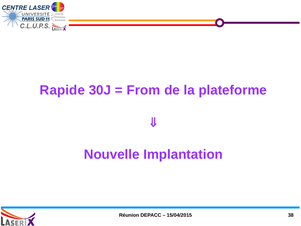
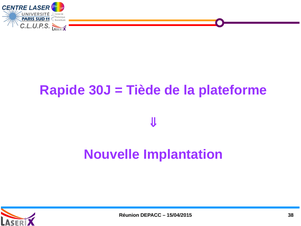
From: From -> Tiède
